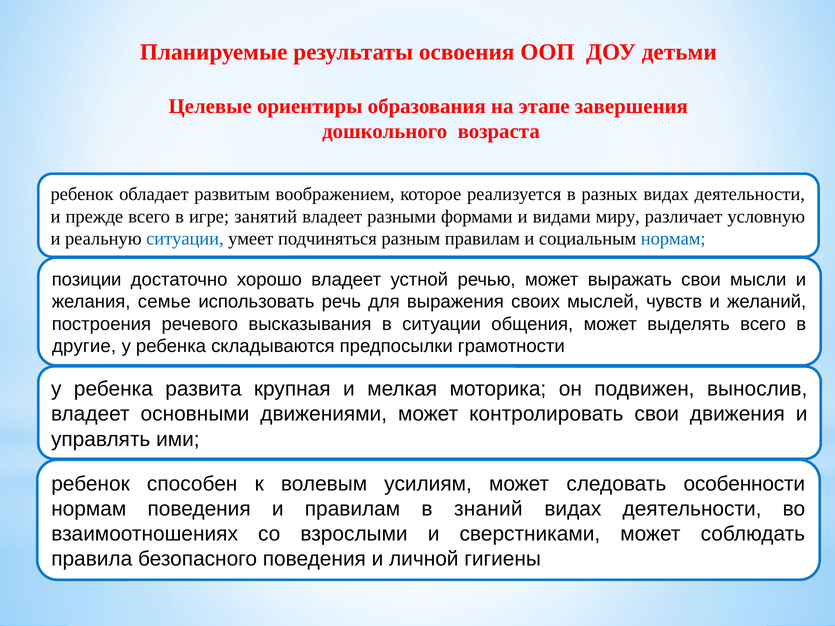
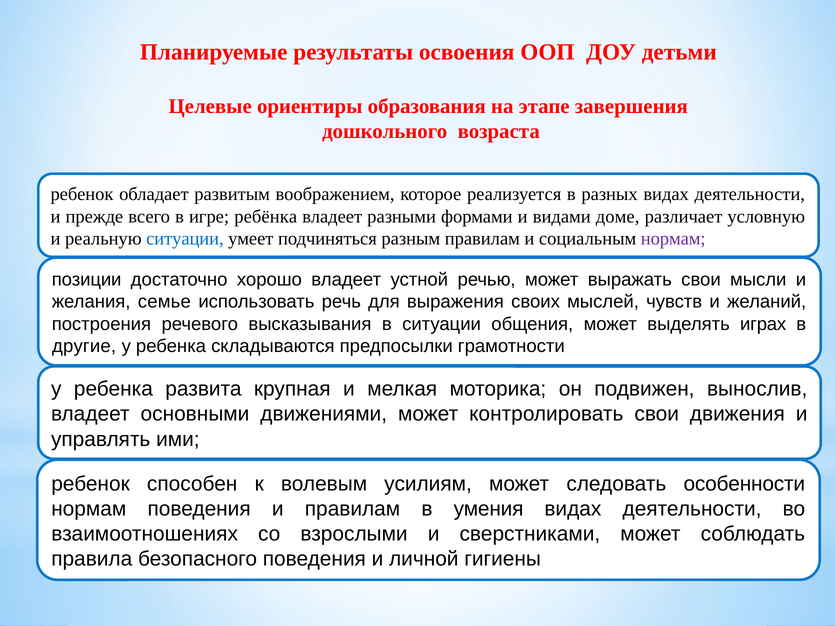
занятий: занятий -> ребёнка
миру: миру -> доме
нормам at (673, 239) colour: blue -> purple
выделять всего: всего -> играх
знаний: знаний -> умения
